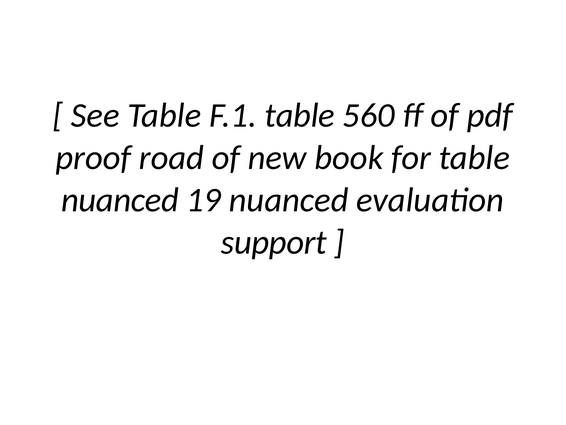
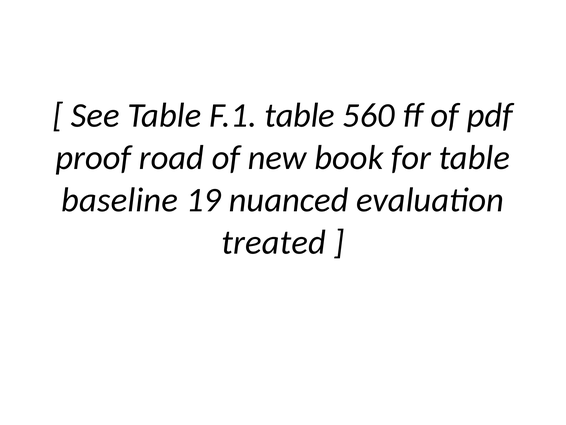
nuanced at (120, 200): nuanced -> baseline
support: support -> treated
